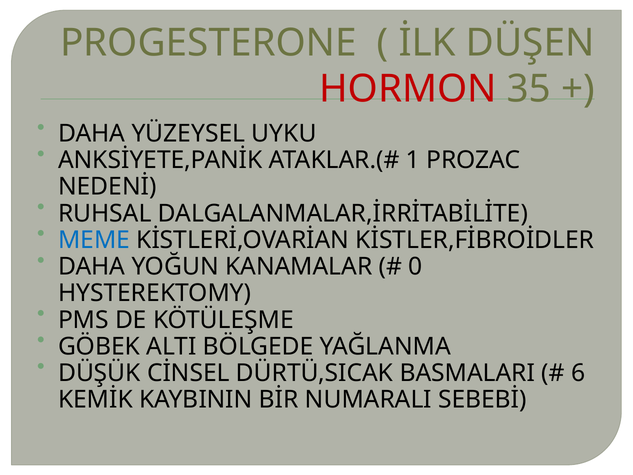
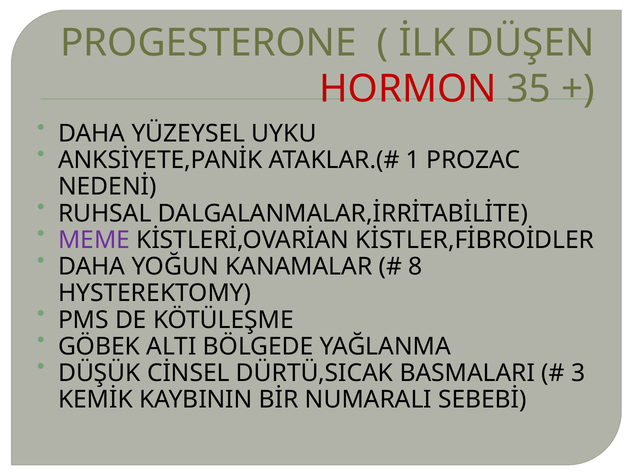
MEME colour: blue -> purple
0: 0 -> 8
6: 6 -> 3
